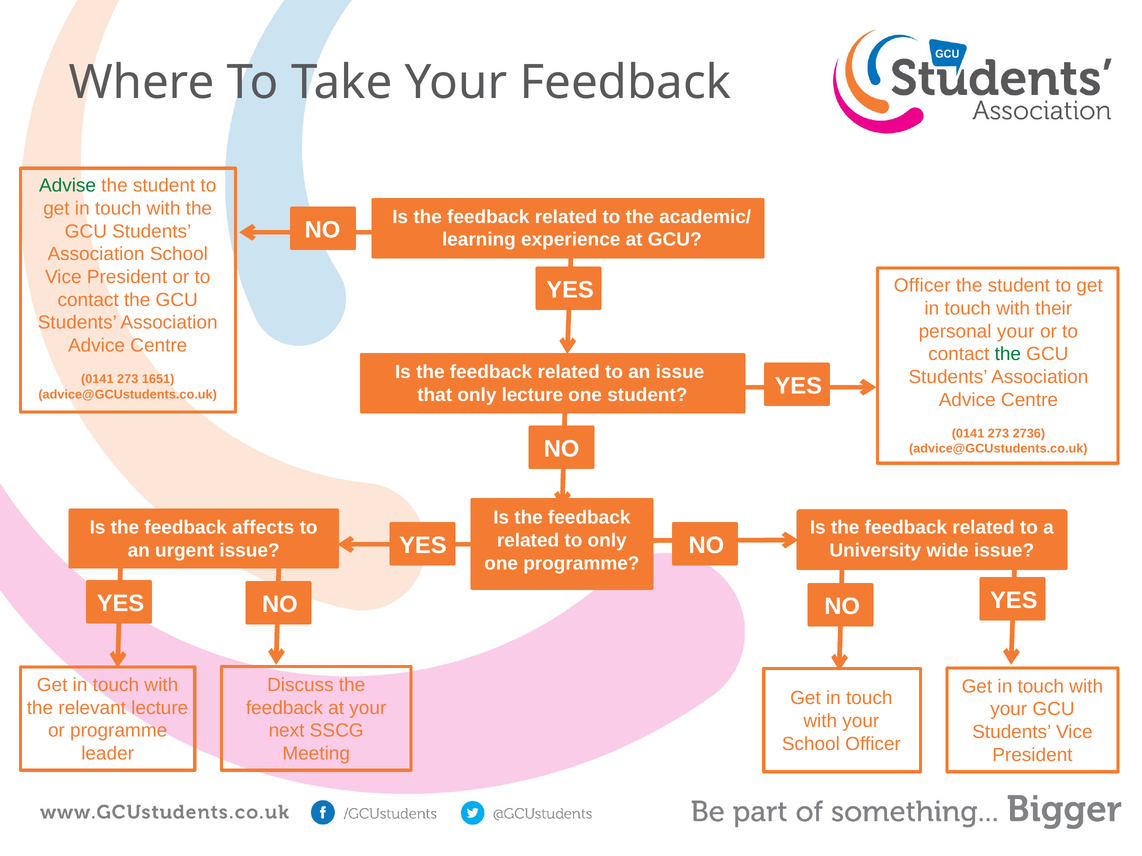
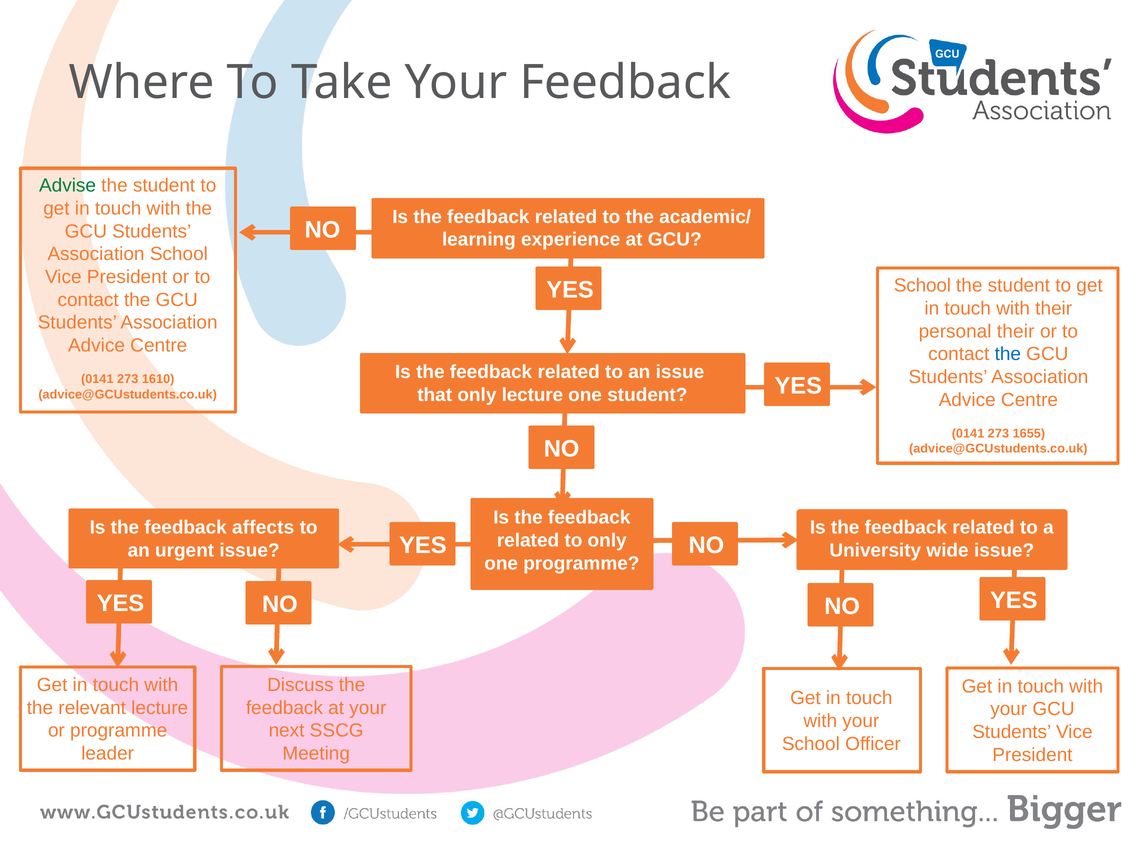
Officer at (922, 286): Officer -> School
personal your: your -> their
the at (1008, 354) colour: green -> blue
1651: 1651 -> 1610
2736: 2736 -> 1655
